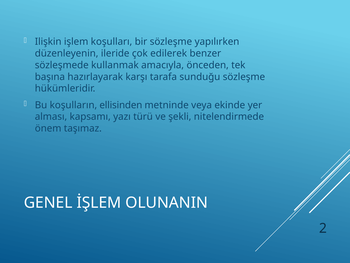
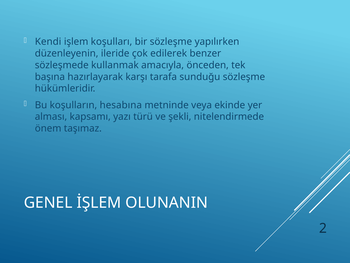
Ilişkin: Ilişkin -> Kendi
ellisinden: ellisinden -> hesabına
